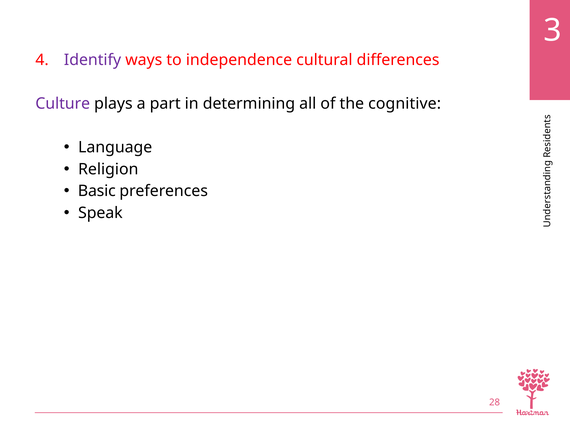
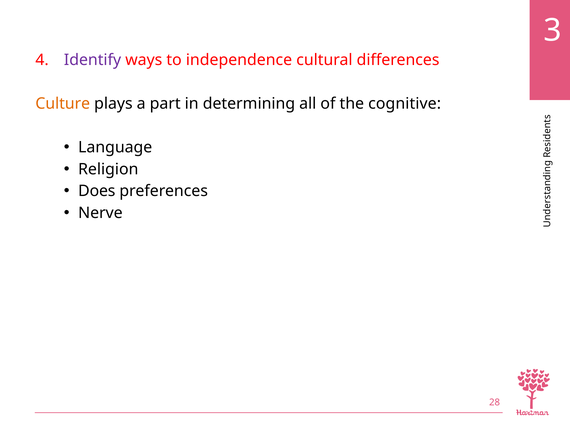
Culture colour: purple -> orange
Basic: Basic -> Does
Speak: Speak -> Nerve
